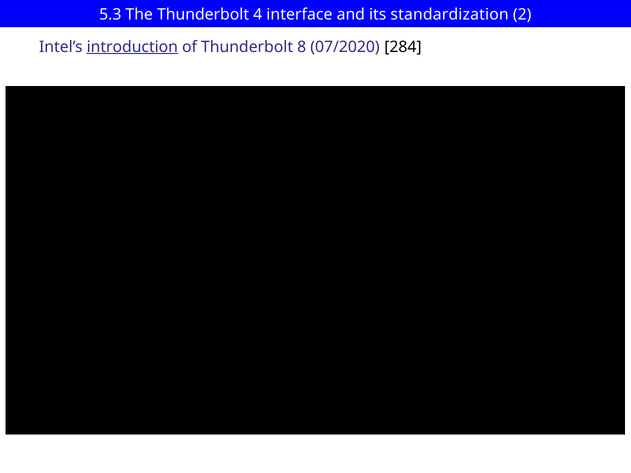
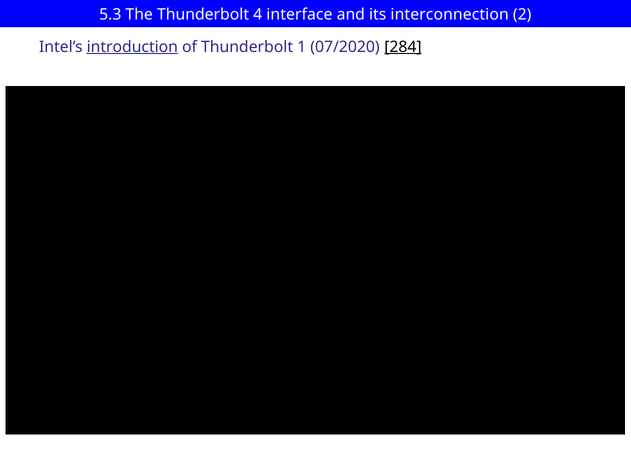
standardization: standardization -> interconnection
8: 8 -> 1
284 underline: none -> present
